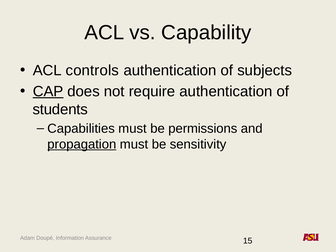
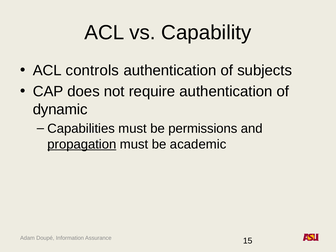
CAP underline: present -> none
students: students -> dynamic
sensitivity: sensitivity -> academic
